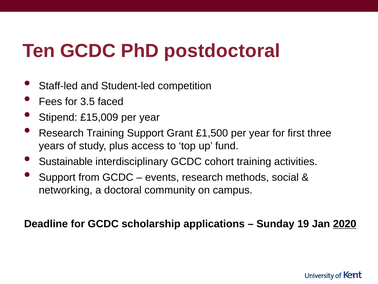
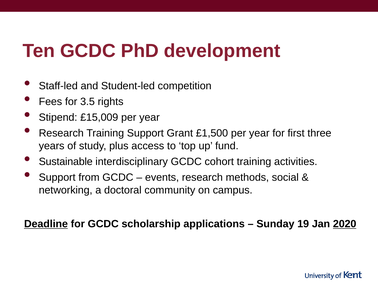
postdoctoral: postdoctoral -> development
faced: faced -> rights
Deadline underline: none -> present
